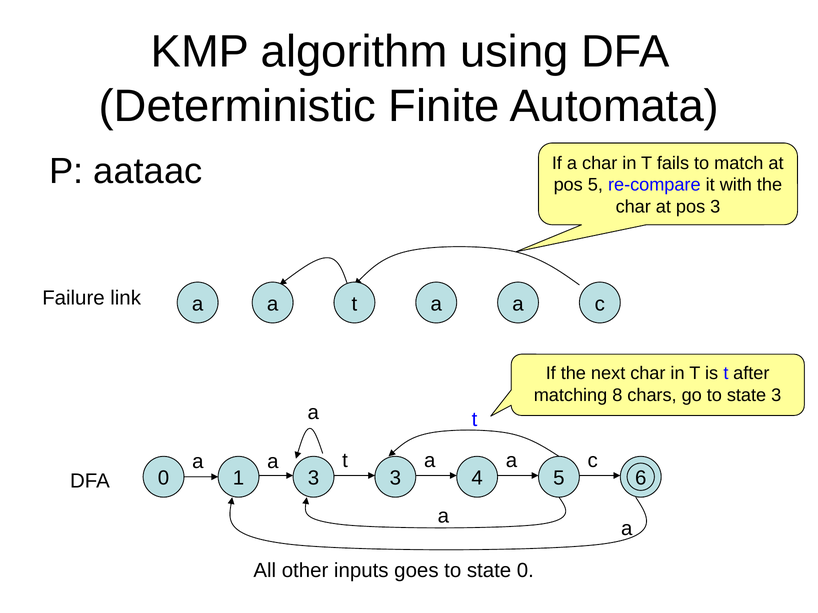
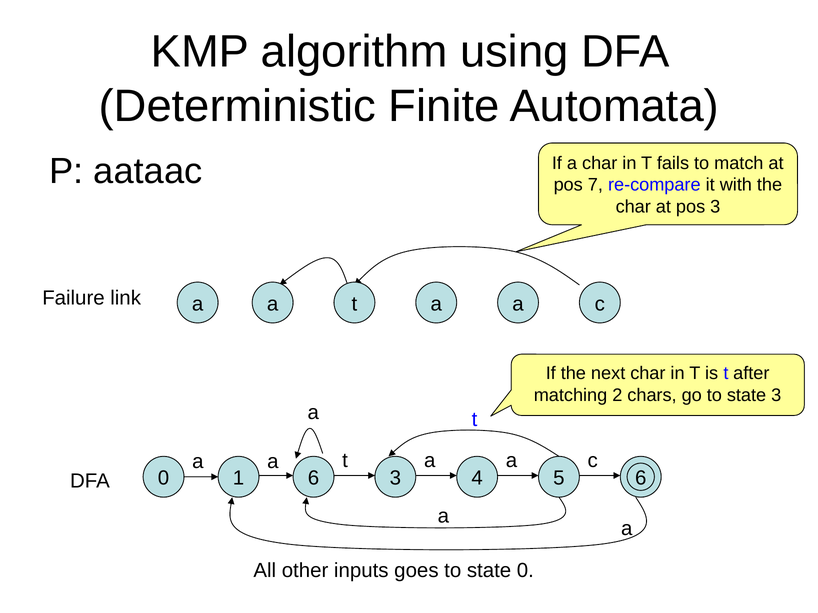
pos 5: 5 -> 7
8: 8 -> 2
1 3: 3 -> 6
